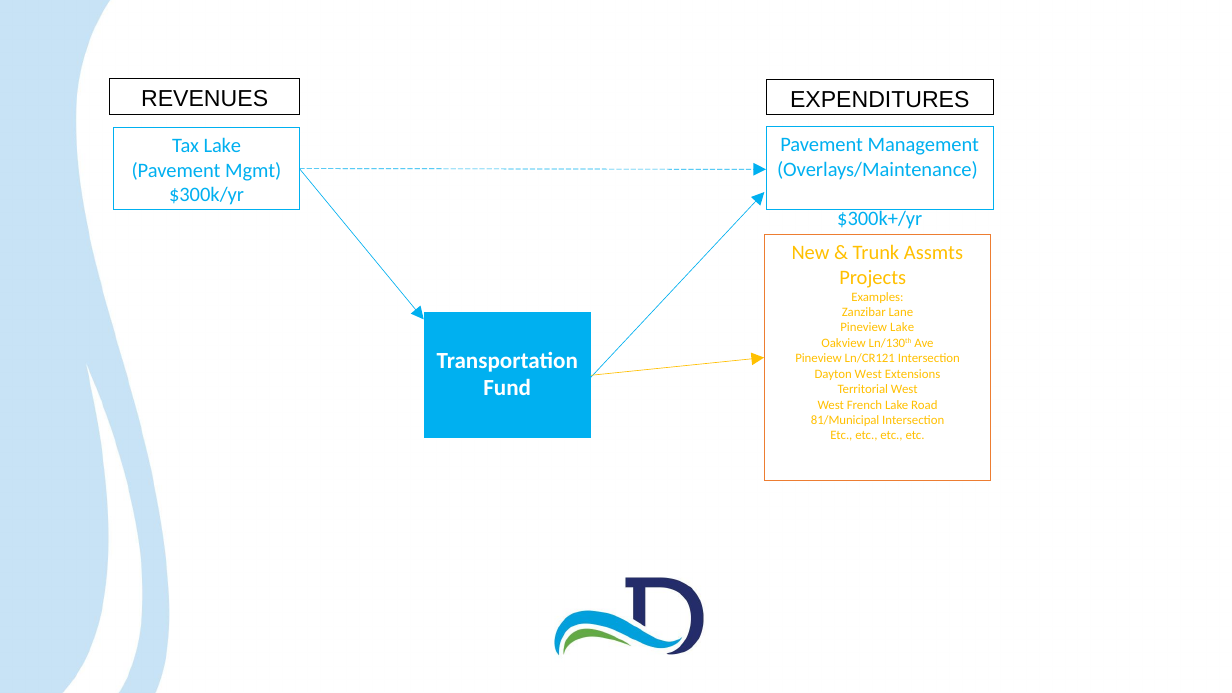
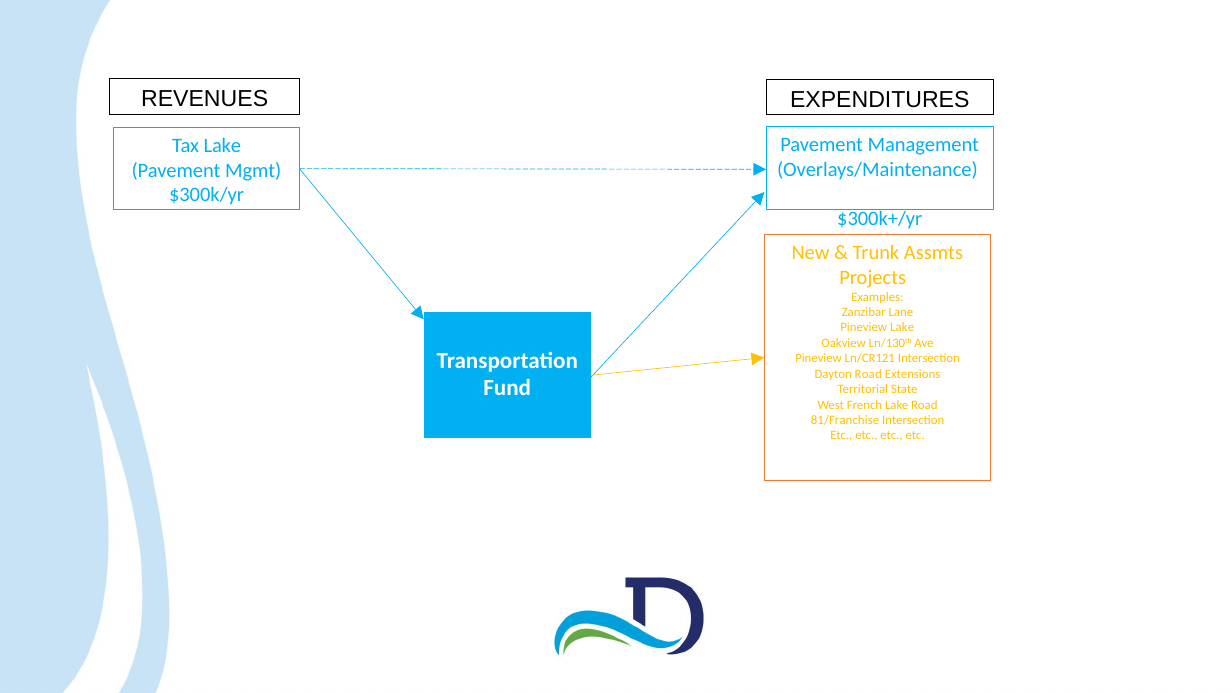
Dayton West: West -> Road
Territorial West: West -> State
81/Municipal: 81/Municipal -> 81/Franchise
